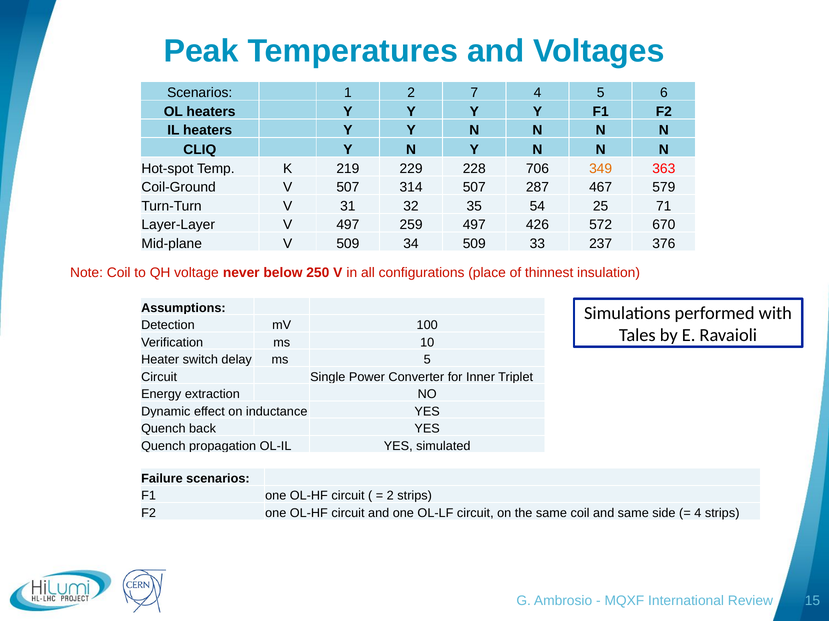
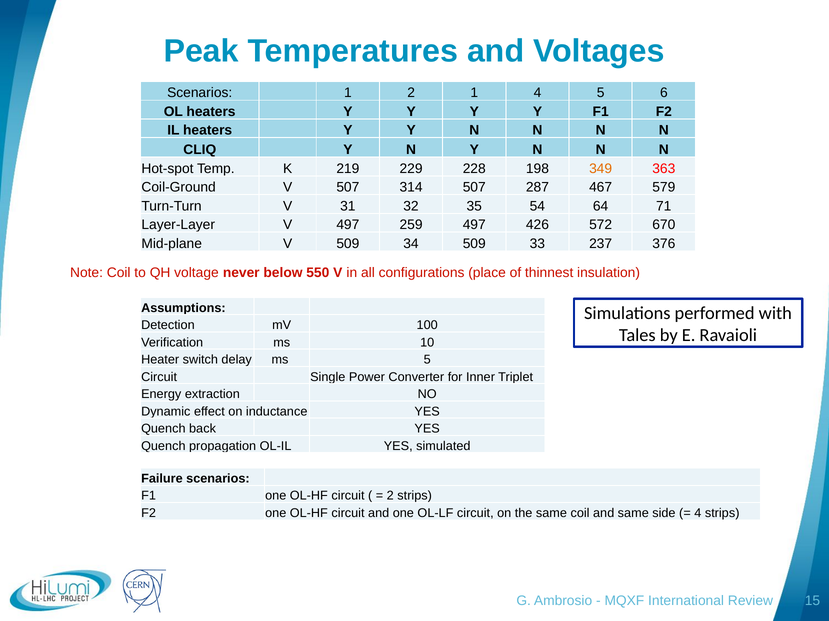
2 7: 7 -> 1
706: 706 -> 198
25: 25 -> 64
250: 250 -> 550
